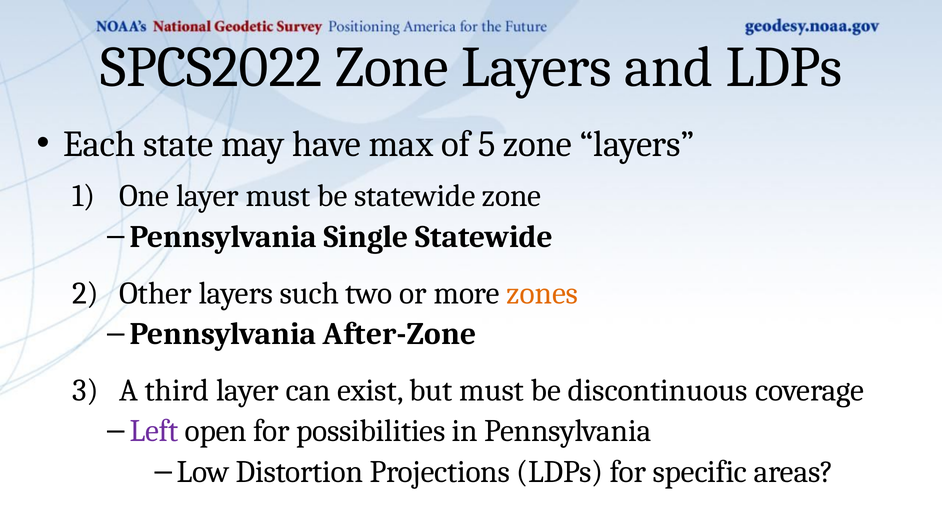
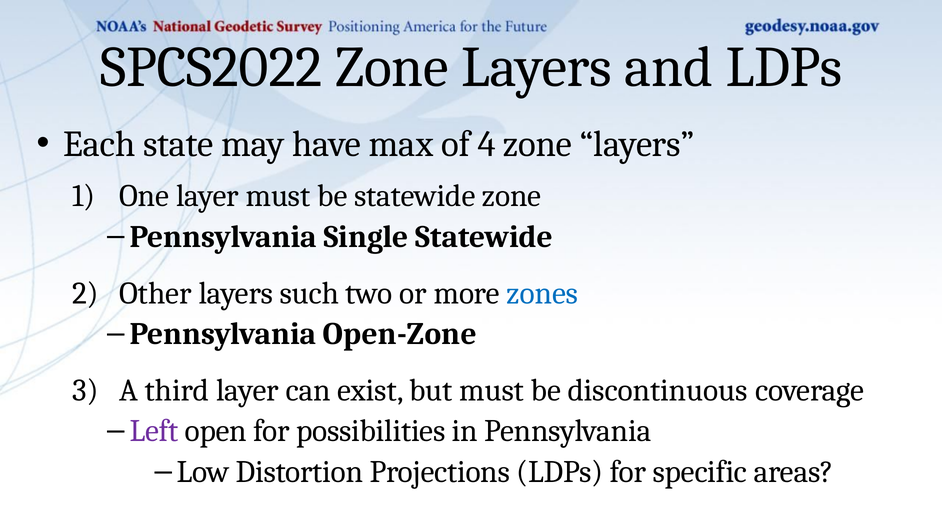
5: 5 -> 4
zones colour: orange -> blue
After-Zone: After-Zone -> Open-Zone
